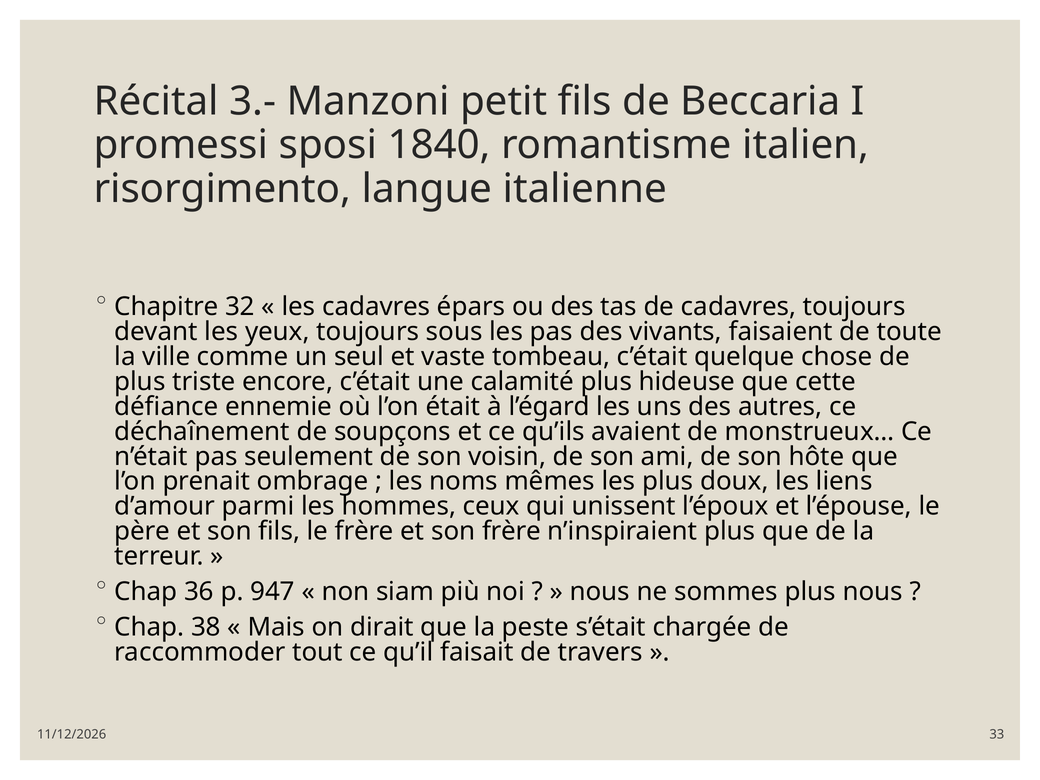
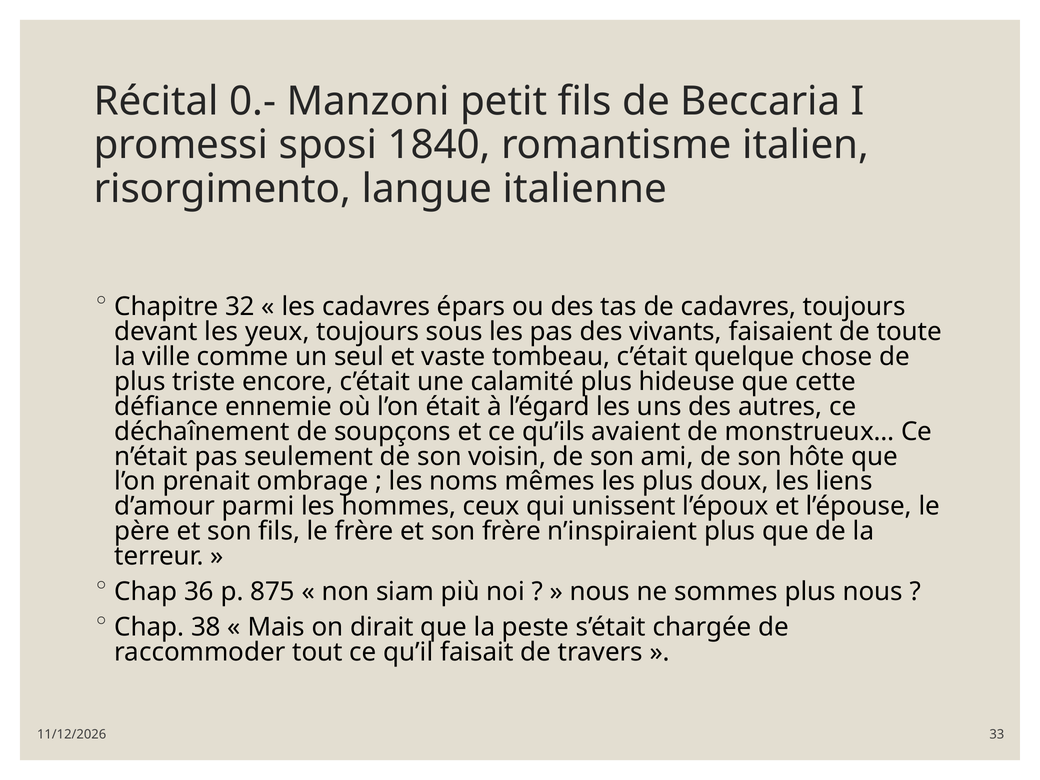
3.-: 3.- -> 0.-
947: 947 -> 875
